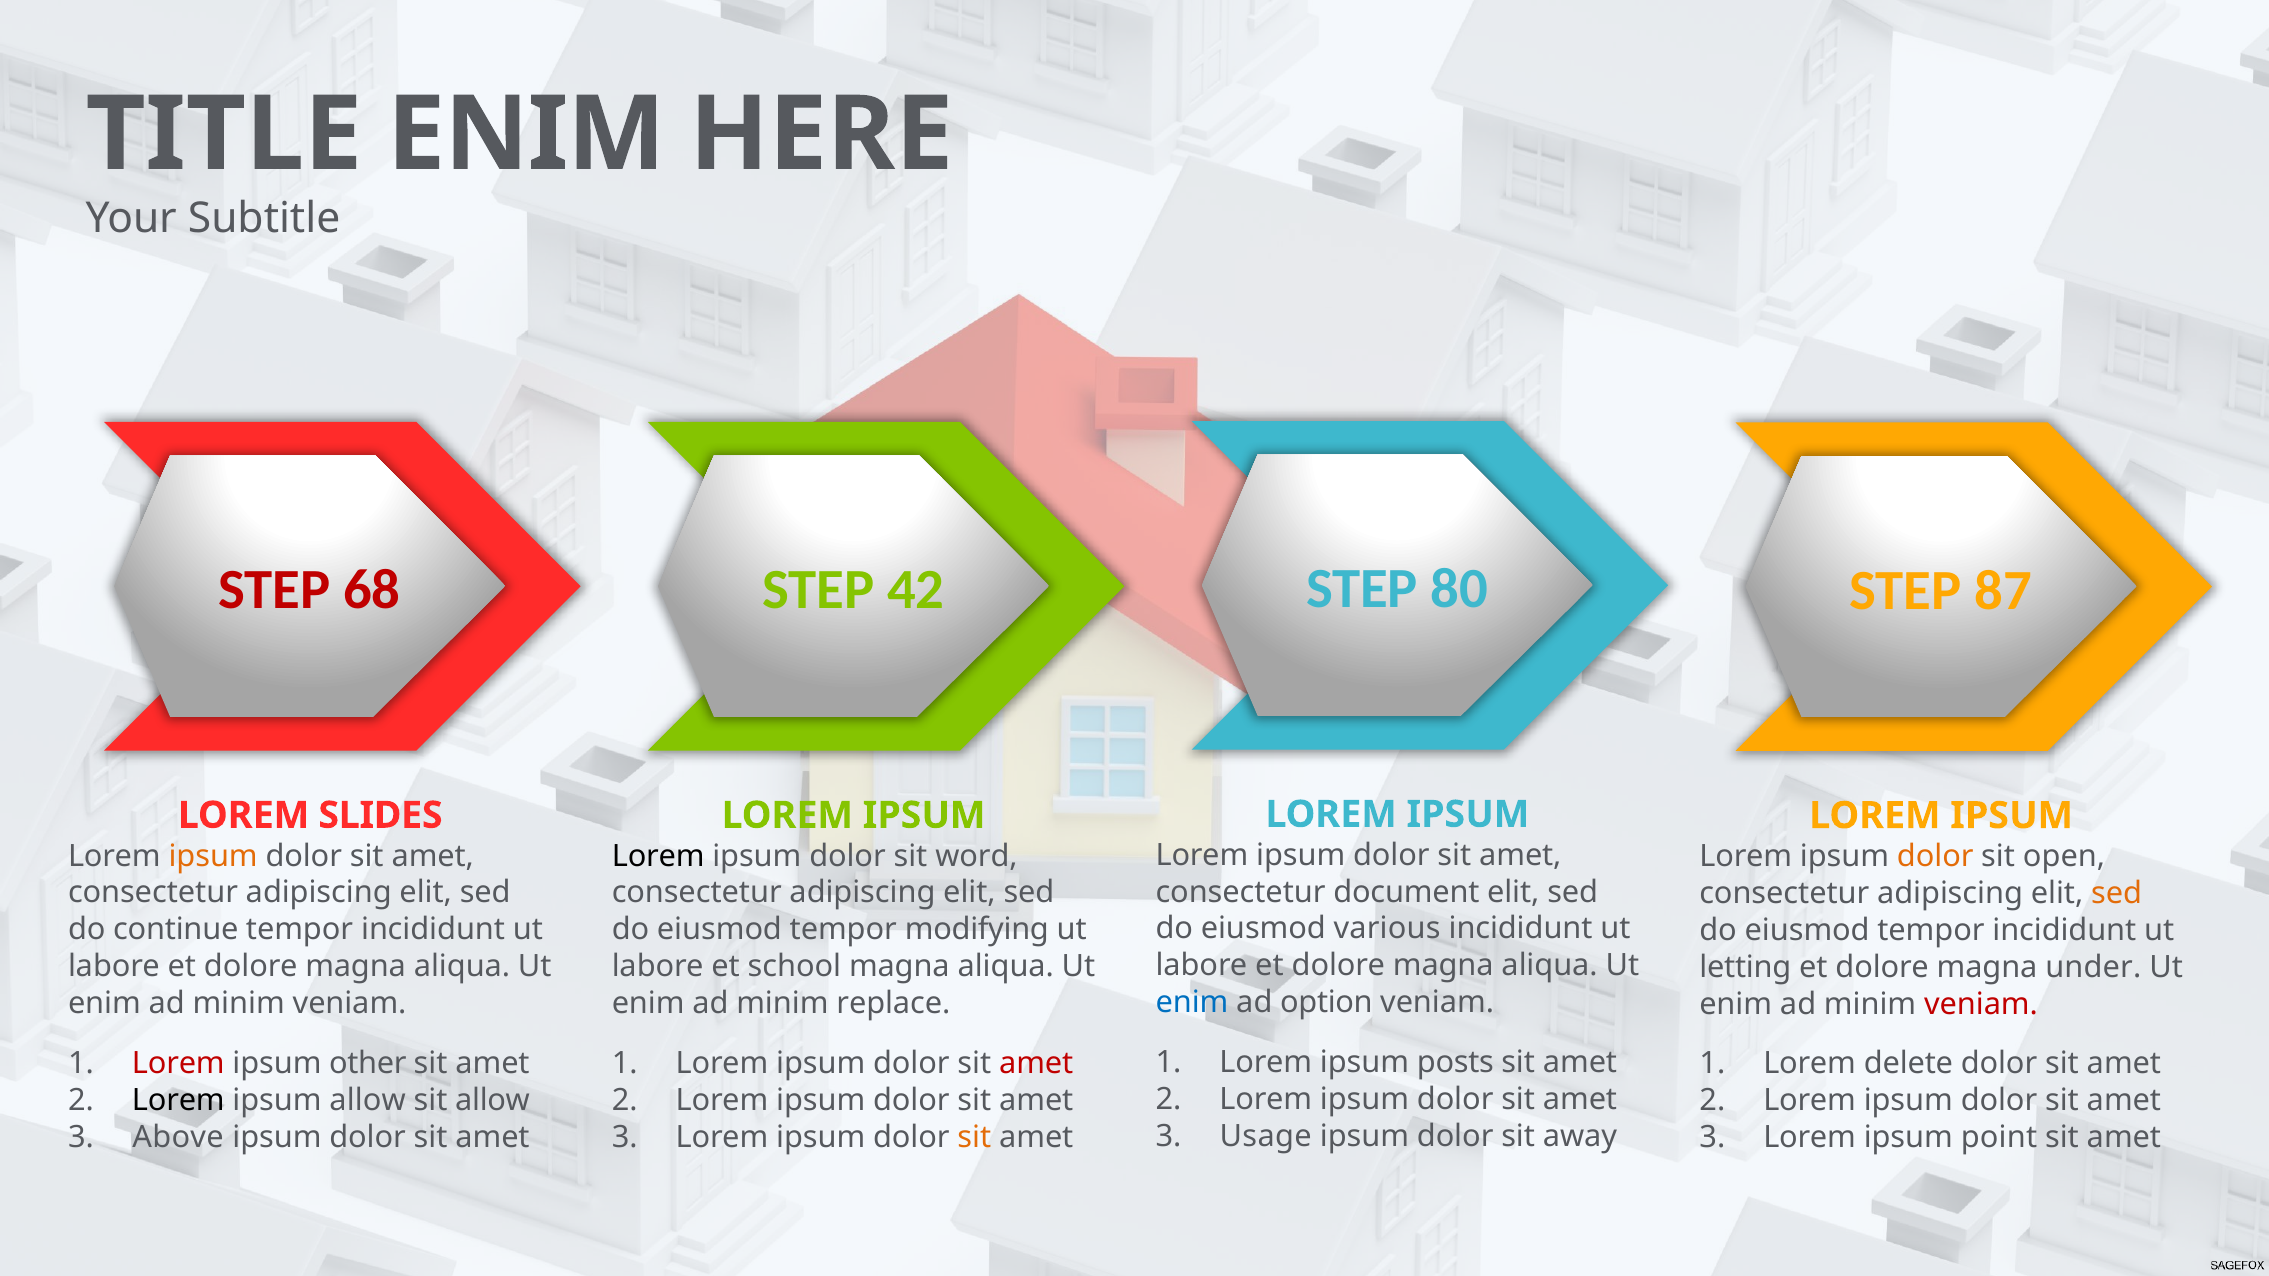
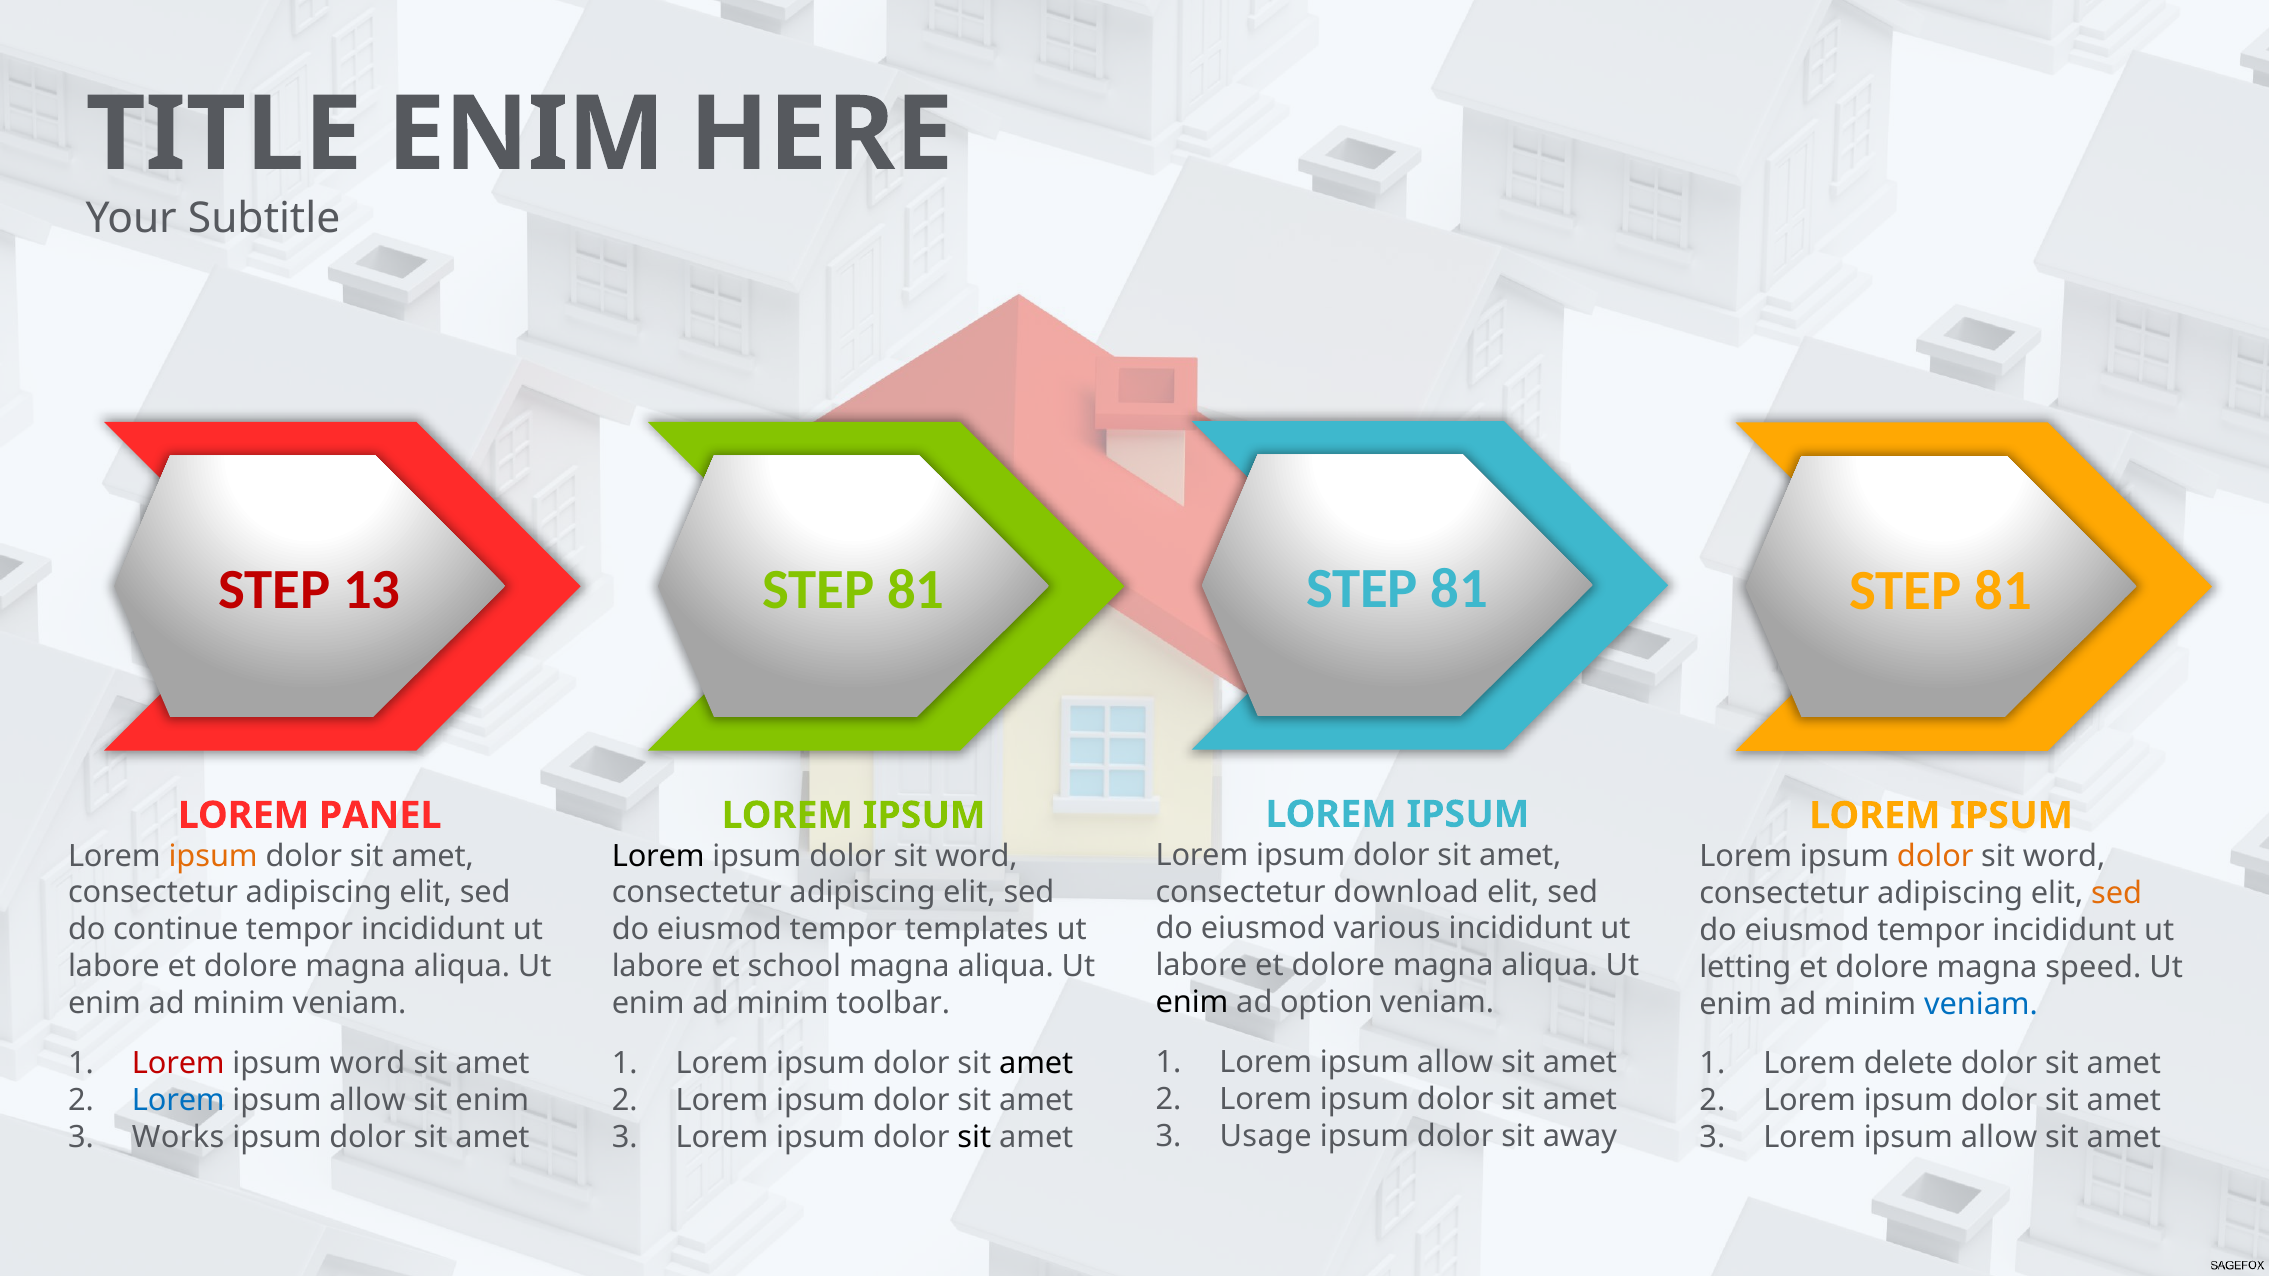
80 at (1460, 589): 80 -> 81
68: 68 -> 13
42 at (916, 590): 42 -> 81
87 at (2003, 591): 87 -> 81
SLIDES: SLIDES -> PANEL
open at (2064, 856): open -> word
document: document -> download
modifying: modifying -> templates
under: under -> speed
enim at (1192, 1003) colour: blue -> black
replace: replace -> toolbar
veniam at (1981, 1004) colour: red -> blue
posts at (1455, 1062): posts -> allow
ipsum other: other -> word
amet at (1036, 1063) colour: red -> black
Lorem at (178, 1100) colour: black -> blue
sit allow: allow -> enim
Above: Above -> Works
sit at (974, 1137) colour: orange -> black
point at (1999, 1138): point -> allow
